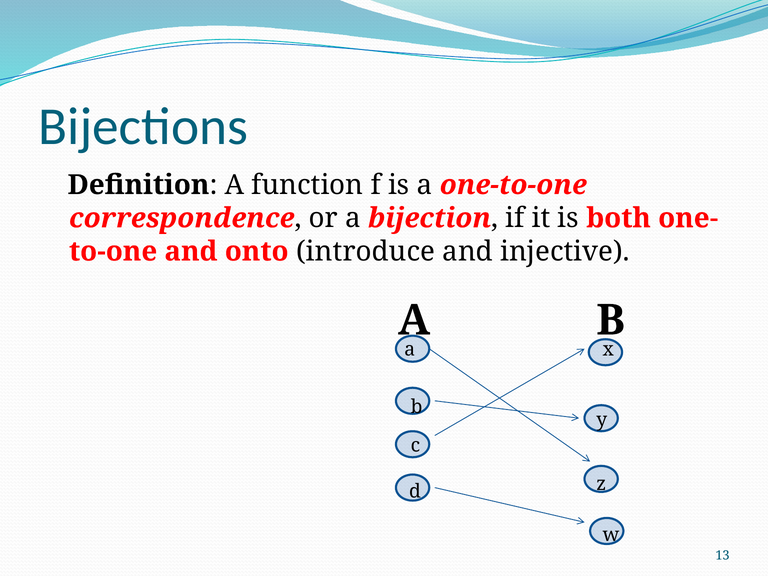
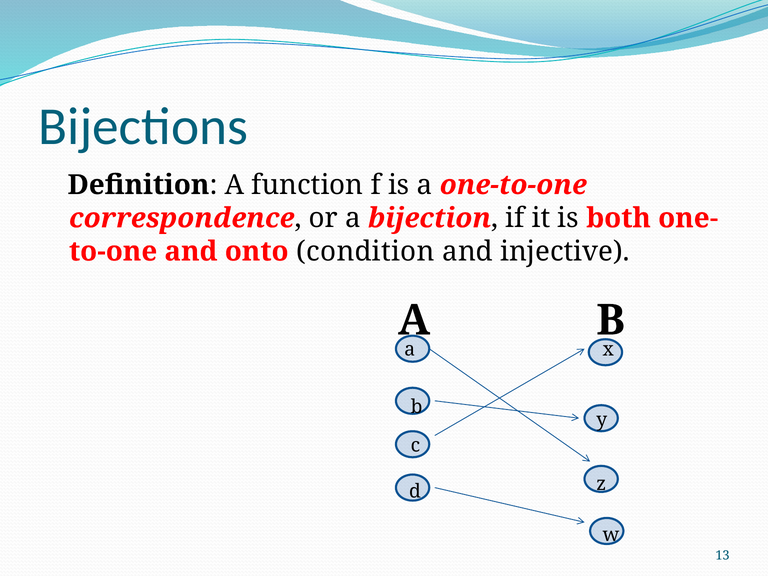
introduce: introduce -> condition
